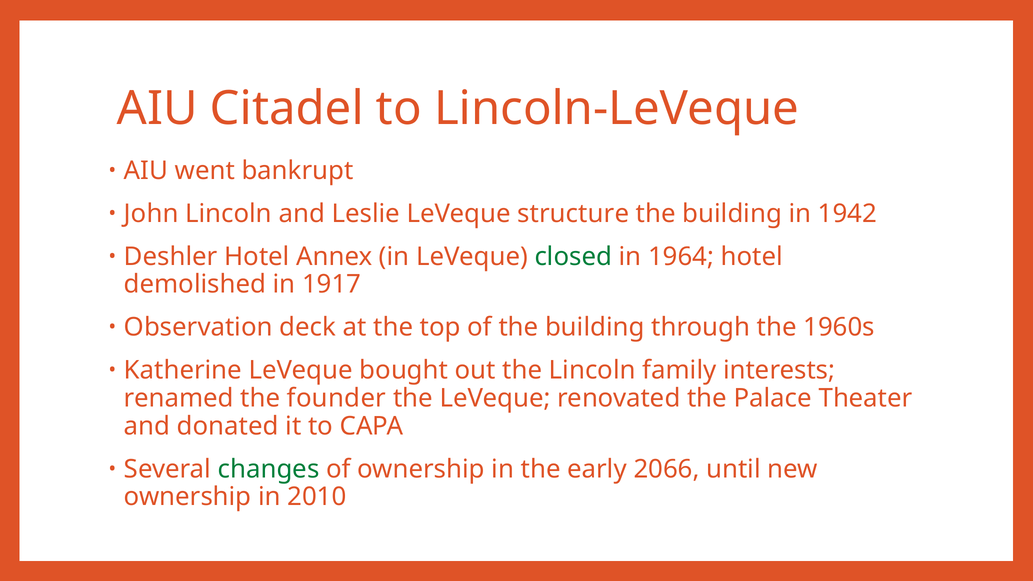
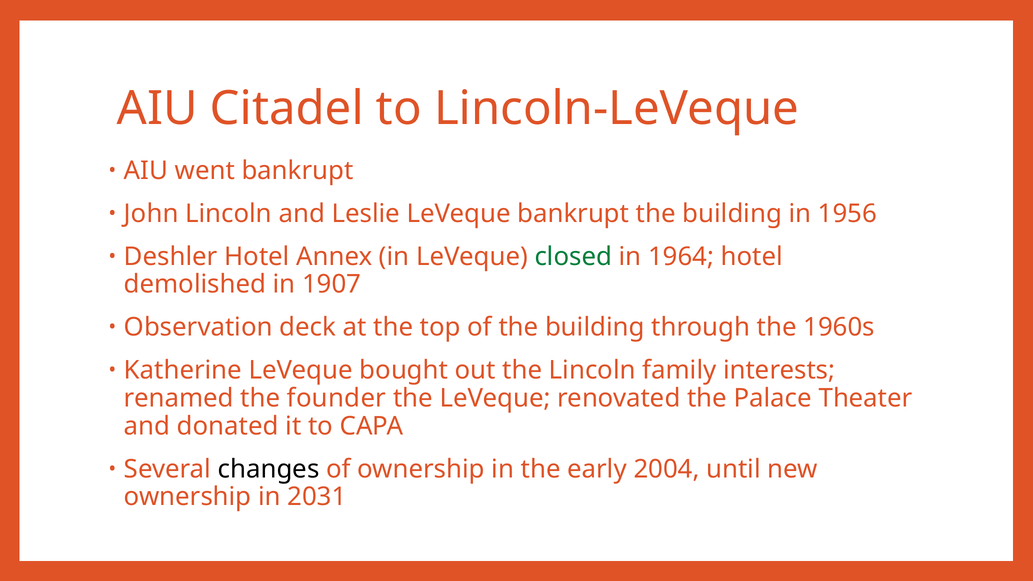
LeVeque structure: structure -> bankrupt
1942: 1942 -> 1956
1917: 1917 -> 1907
changes colour: green -> black
2066: 2066 -> 2004
2010: 2010 -> 2031
